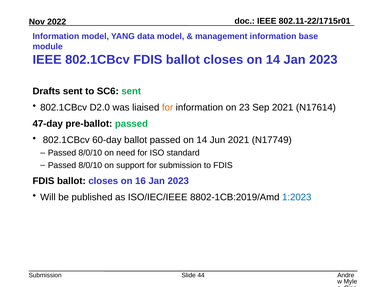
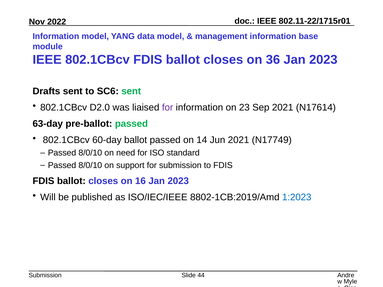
closes on 14: 14 -> 36
for at (168, 108) colour: orange -> purple
47-day: 47-day -> 63-day
